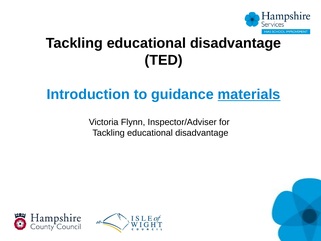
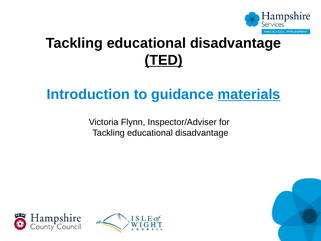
TED underline: none -> present
